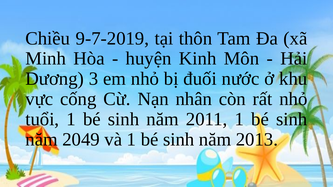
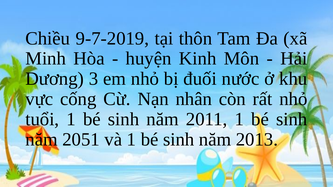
2049: 2049 -> 2051
